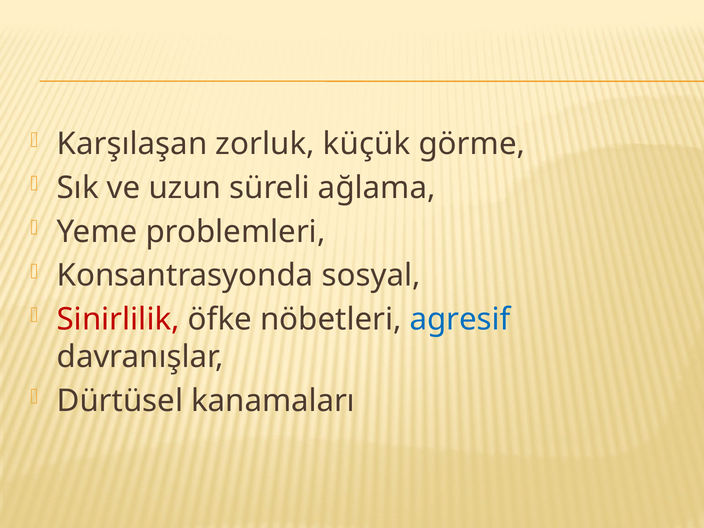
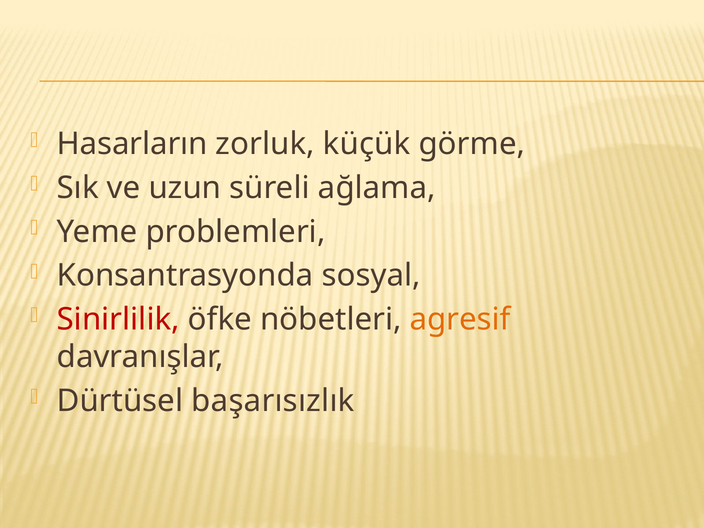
Karşılaşan: Karşılaşan -> Hasarların
agresif colour: blue -> orange
kanamaları: kanamaları -> başarısızlık
